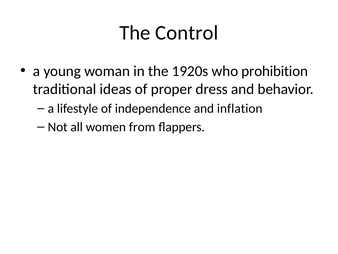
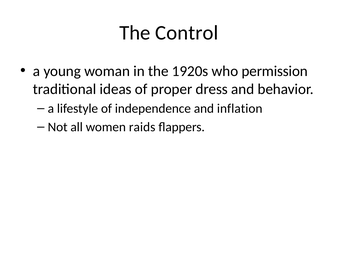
prohibition: prohibition -> permission
from: from -> raids
